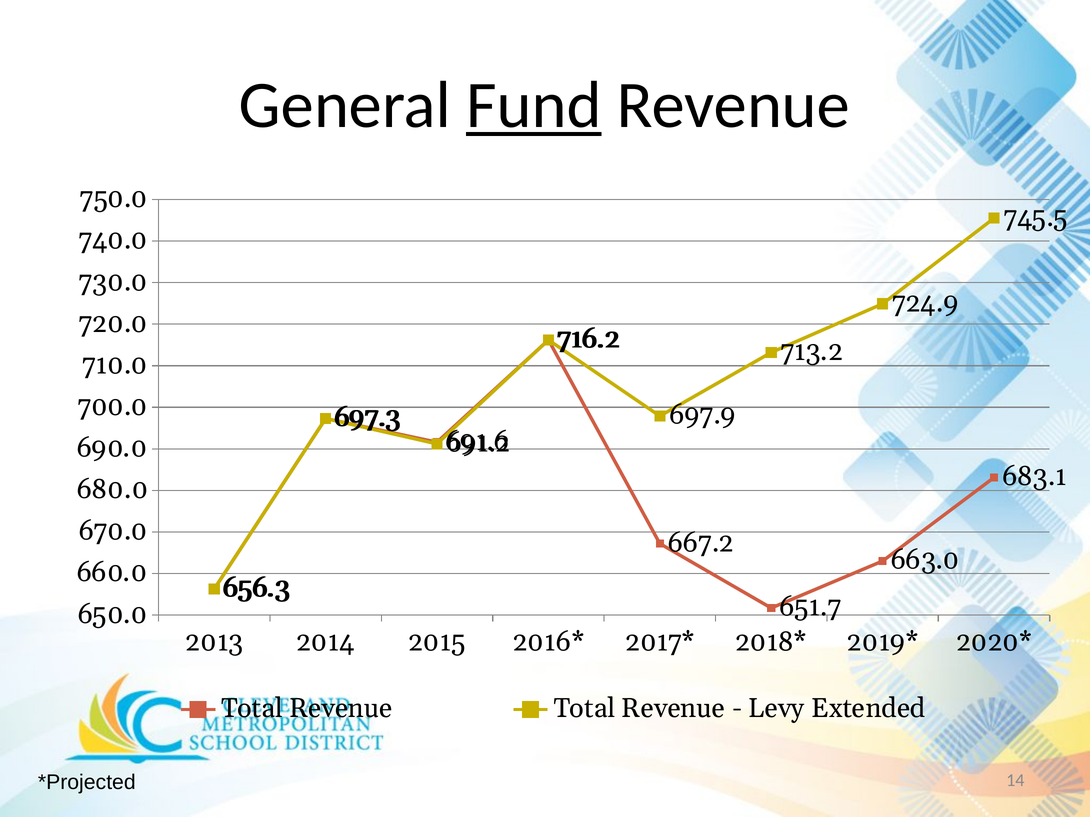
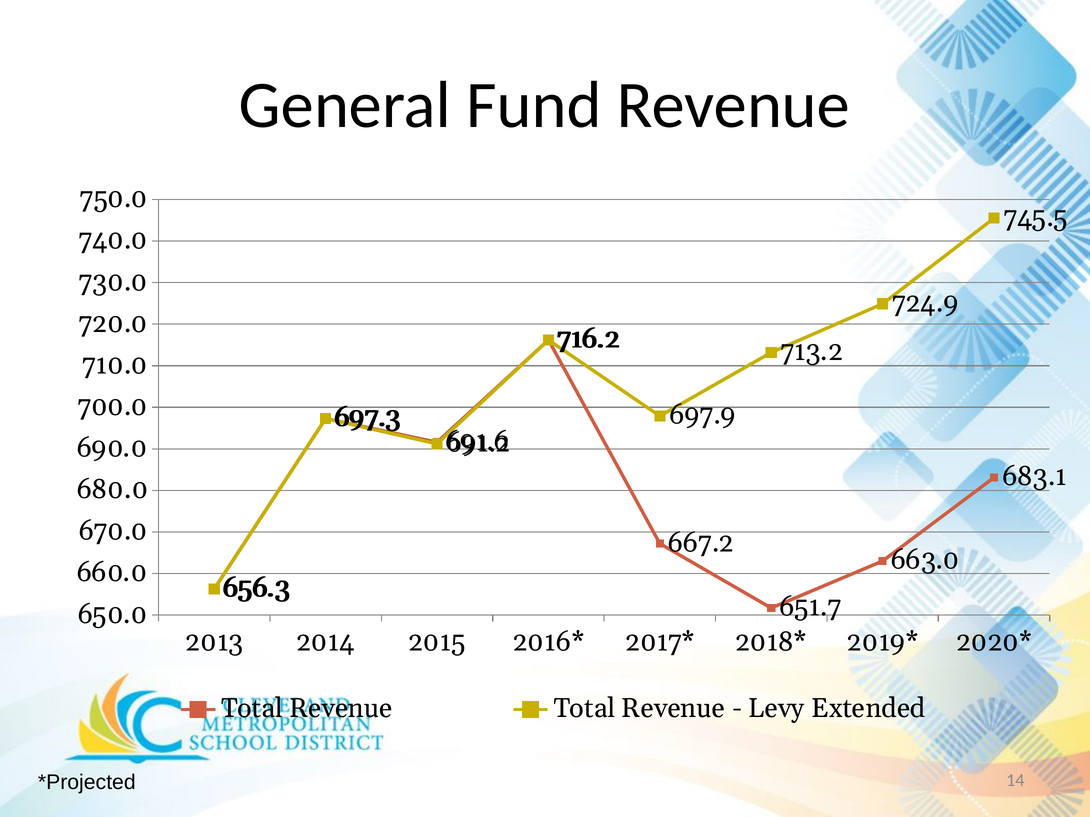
Fund underline: present -> none
